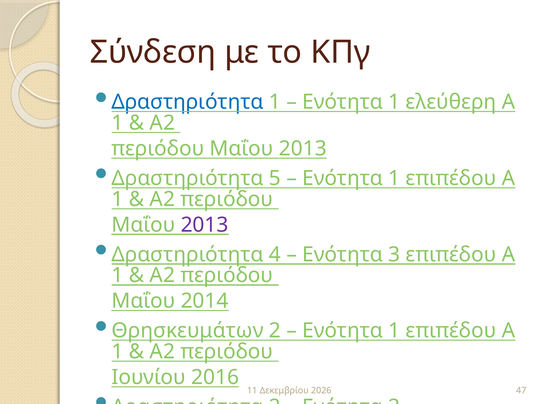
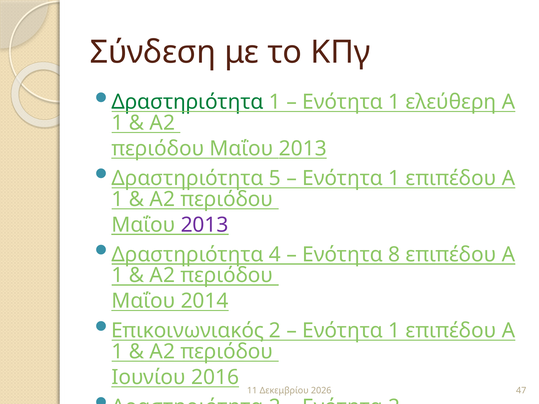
Δραστηριότητα at (188, 102) colour: blue -> green
3: 3 -> 8
Θρησκευμάτων: Θρησκευμάτων -> Επικοινωνιακός
